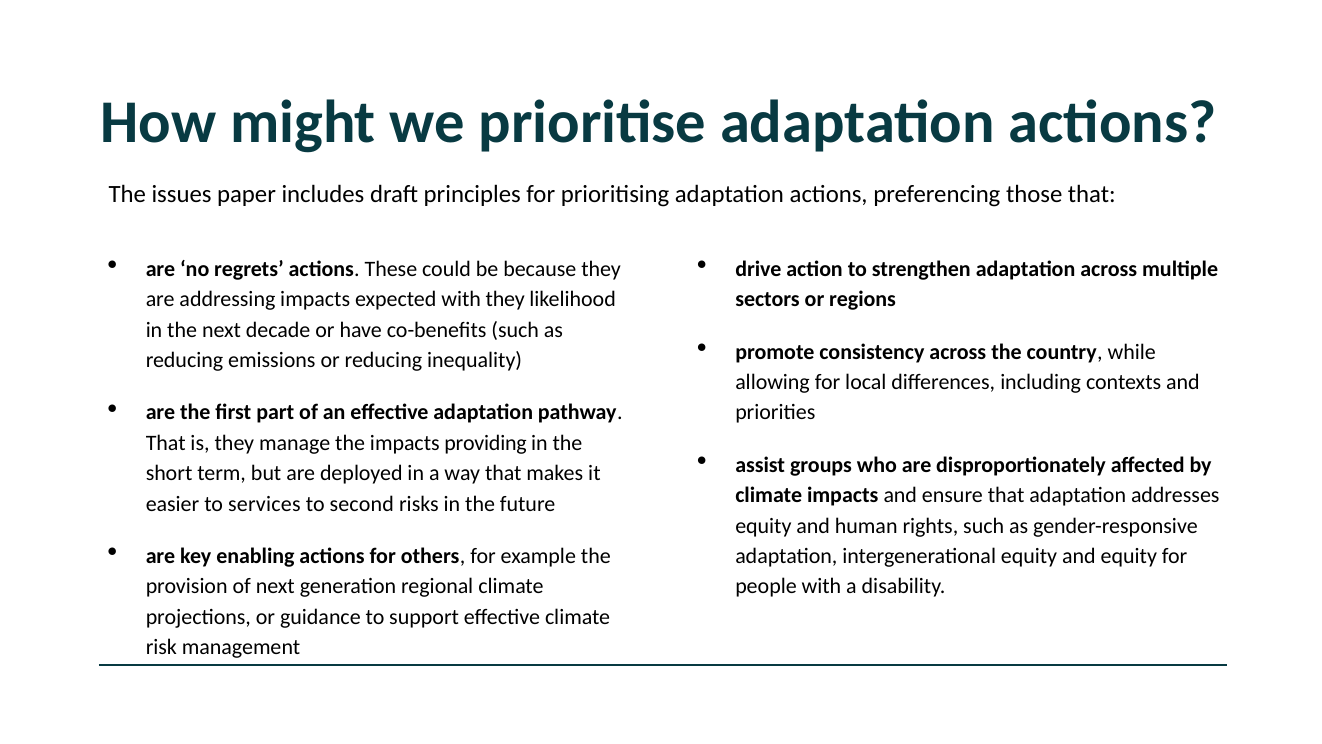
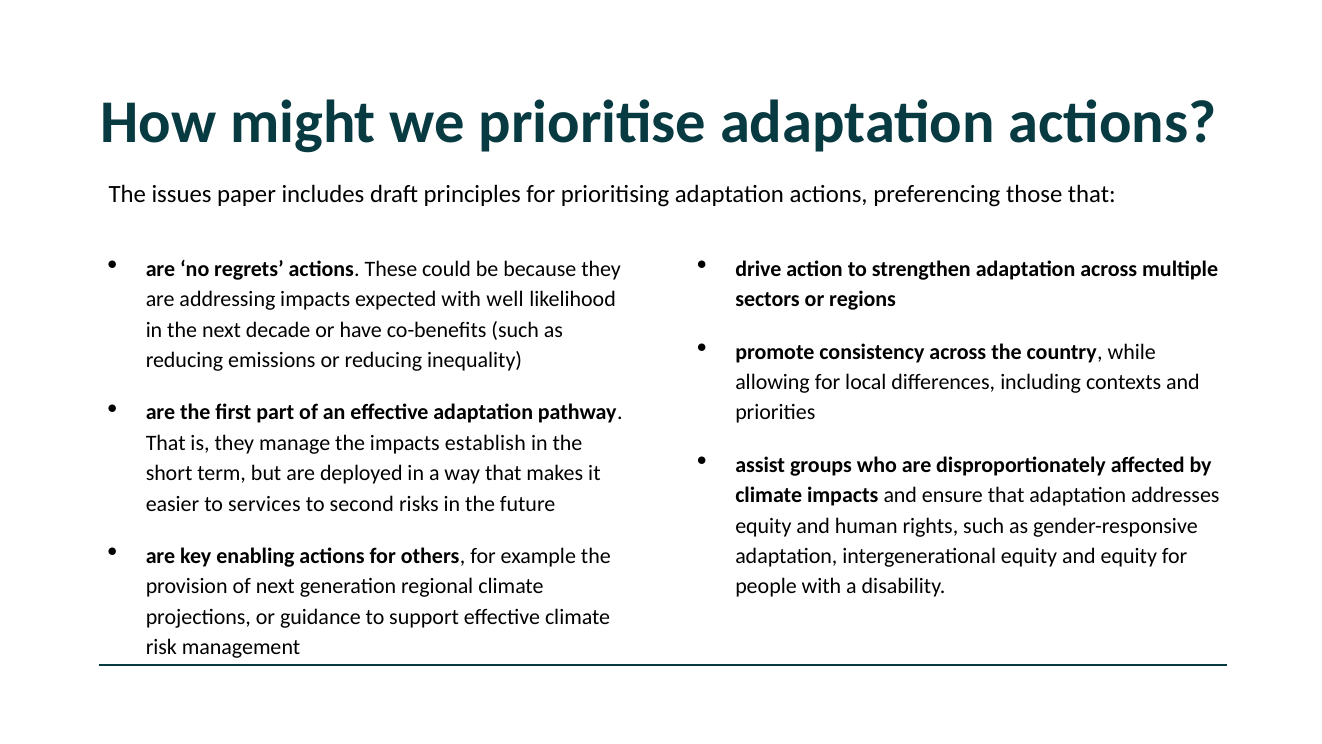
with they: they -> well
providing: providing -> establish
